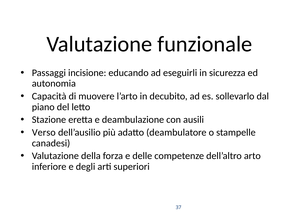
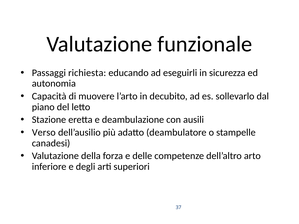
incisione: incisione -> richiesta
